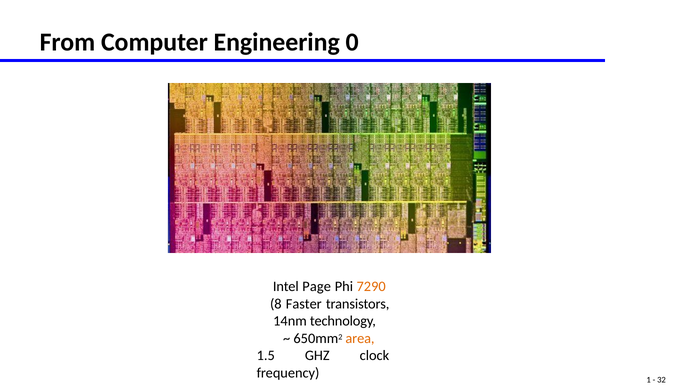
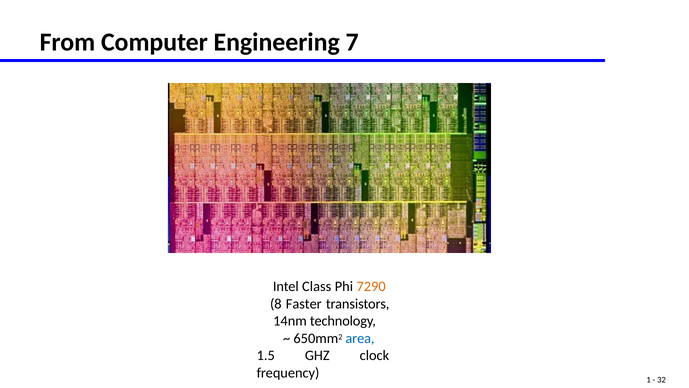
0: 0 -> 7
Page: Page -> Class
area colour: orange -> blue
